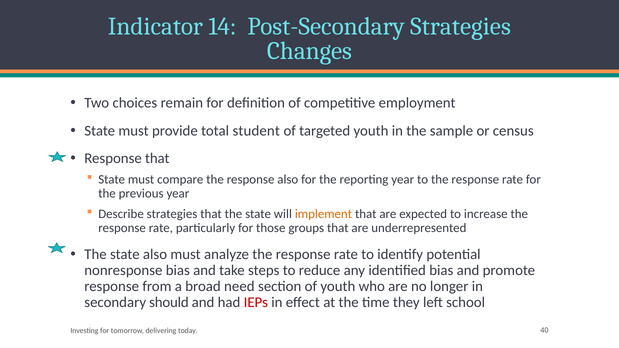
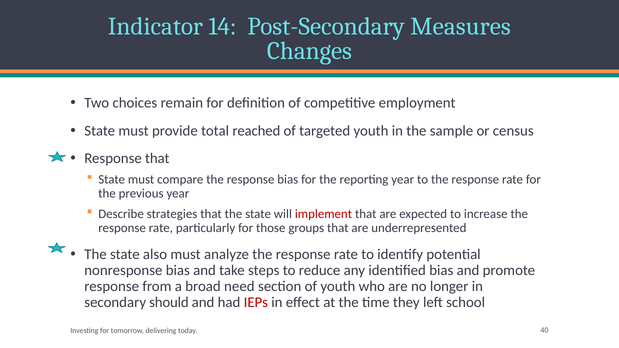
Post-Secondary Strategies: Strategies -> Measures
student: student -> reached
response also: also -> bias
implement colour: orange -> red
